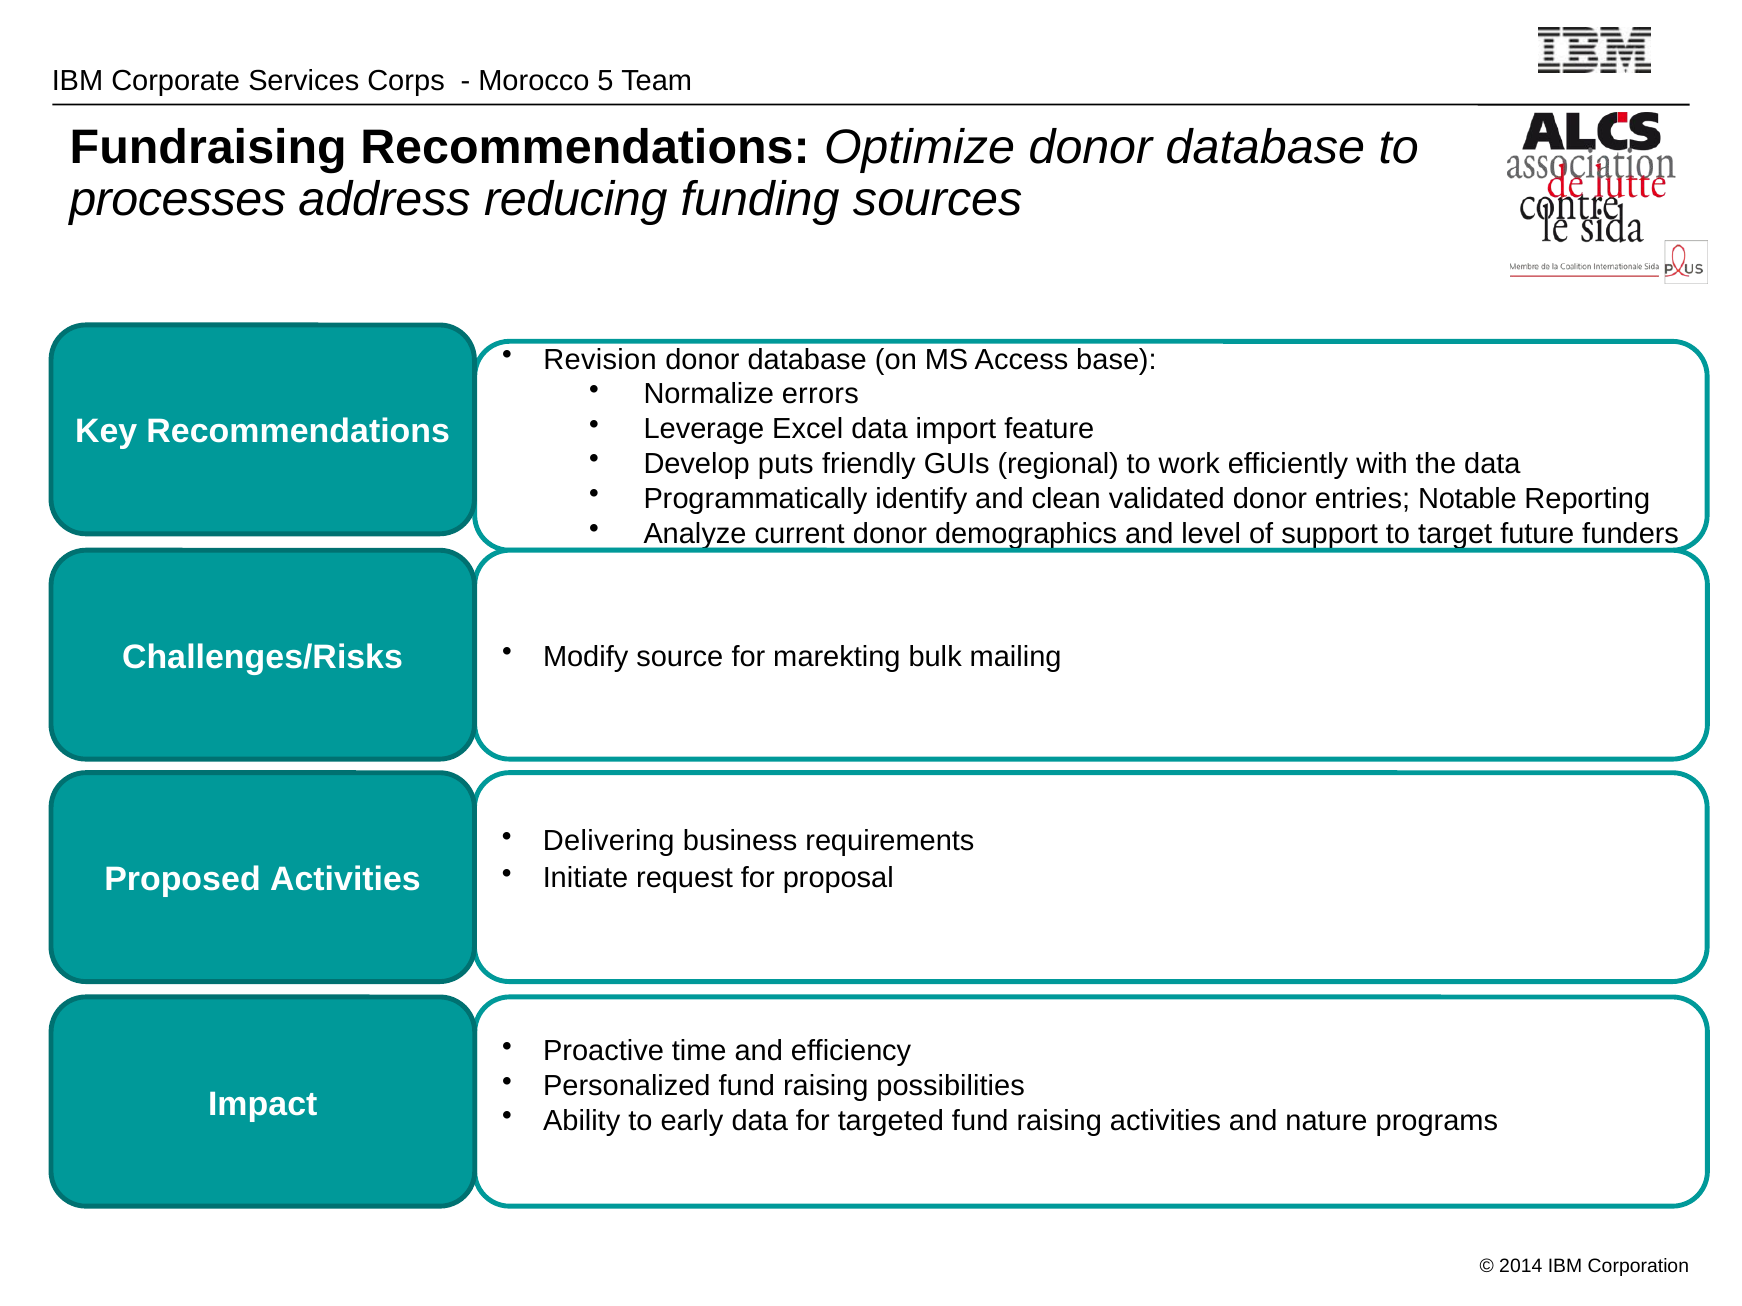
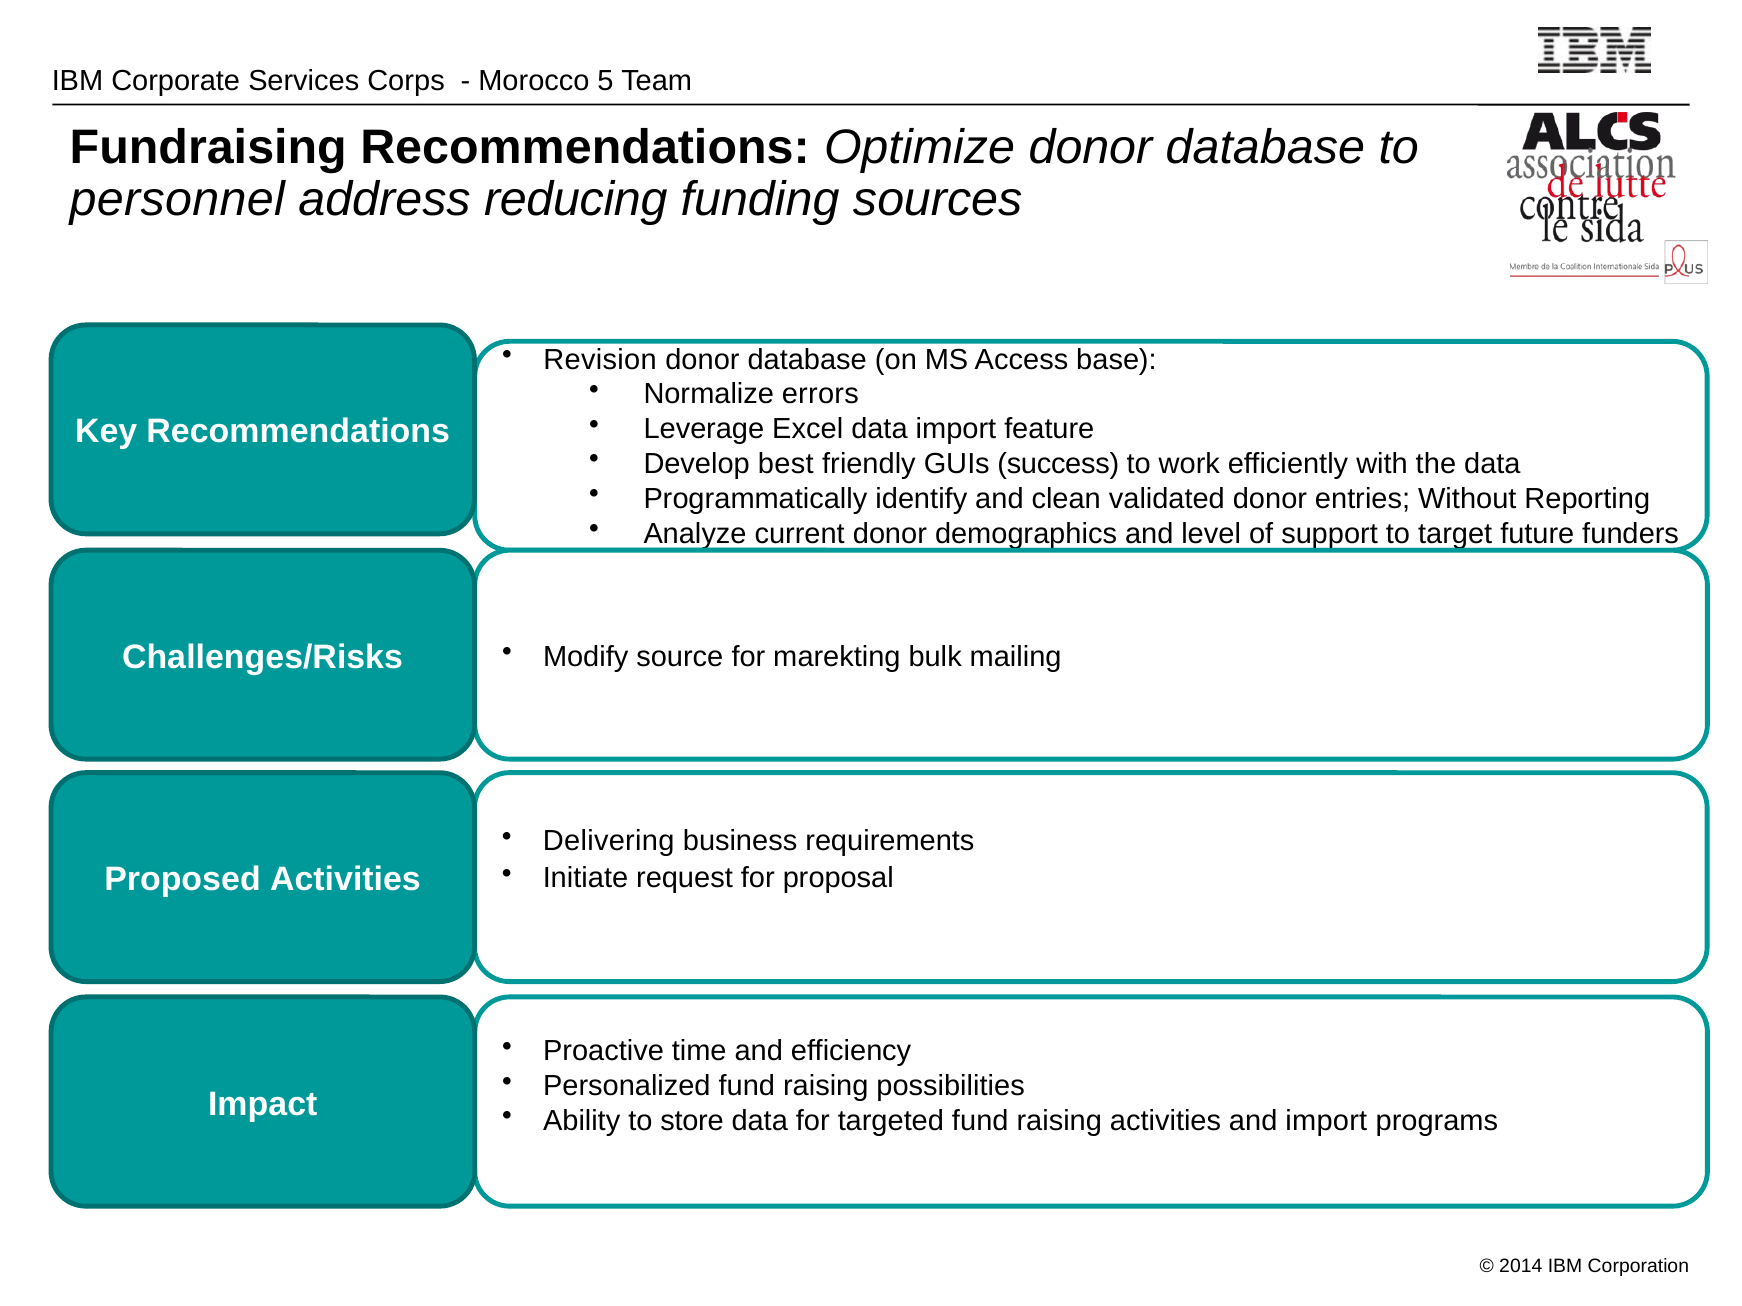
processes: processes -> personnel
puts: puts -> best
regional: regional -> success
Notable: Notable -> Without
early: early -> store
and nature: nature -> import
